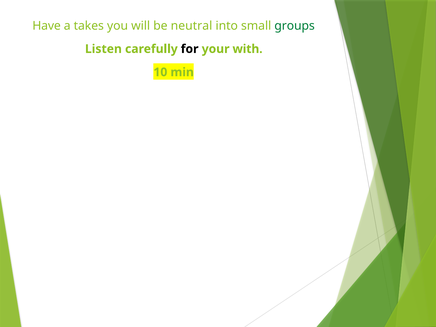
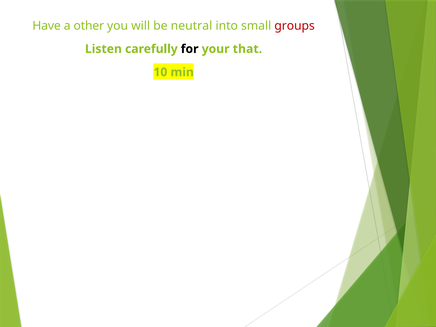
takes: takes -> other
groups colour: green -> red
with: with -> that
